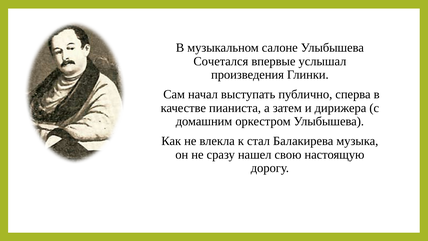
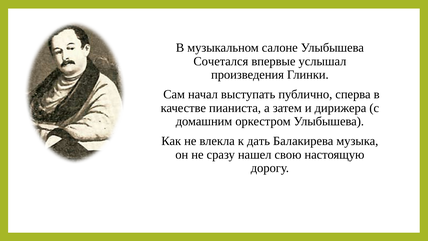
стал: стал -> дать
